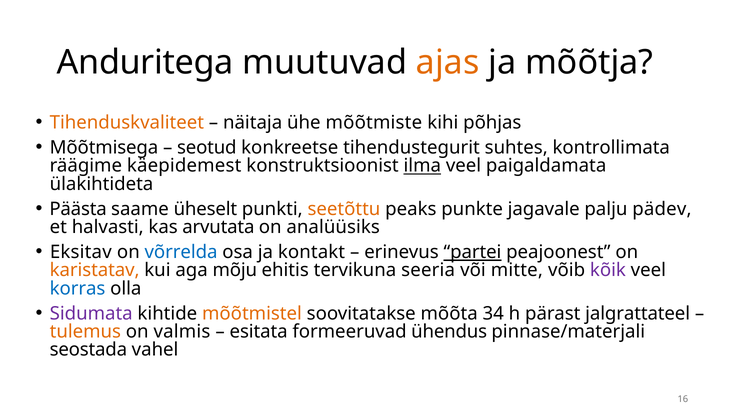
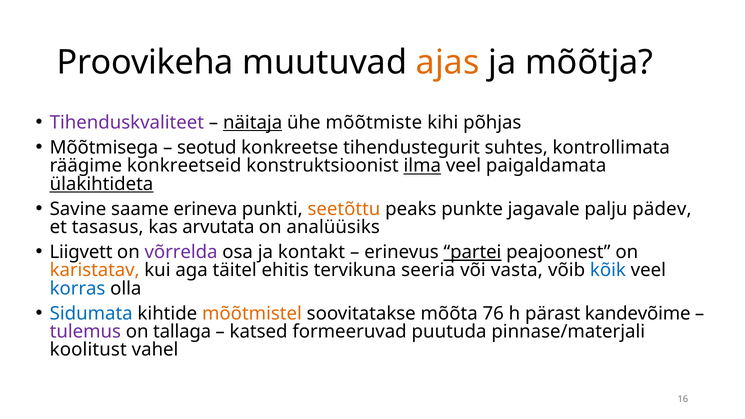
Anduritega: Anduritega -> Proovikeha
Tihenduskvaliteet colour: orange -> purple
näitaja underline: none -> present
käepidemest: käepidemest -> konkreetseid
ülakihtideta underline: none -> present
Päästa: Päästa -> Savine
üheselt: üheselt -> erineva
halvasti: halvasti -> tasasus
Eksitav: Eksitav -> Liigvett
võrrelda colour: blue -> purple
mõju: mõju -> täitel
mitte: mitte -> vasta
kõik colour: purple -> blue
Sidumata colour: purple -> blue
34: 34 -> 76
jalgrattateel: jalgrattateel -> kandevõime
tulemus colour: orange -> purple
valmis: valmis -> tallaga
esitata: esitata -> katsed
ühendus: ühendus -> puutuda
seostada: seostada -> koolitust
